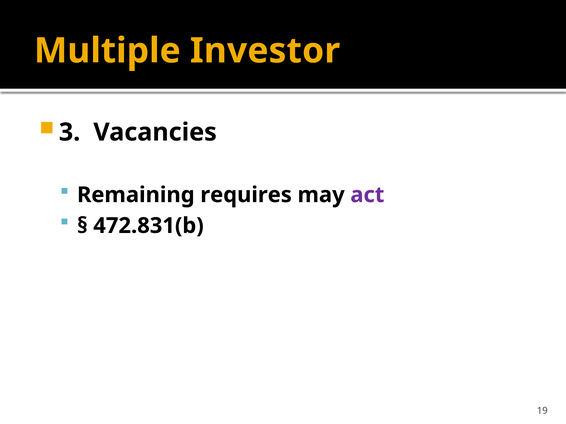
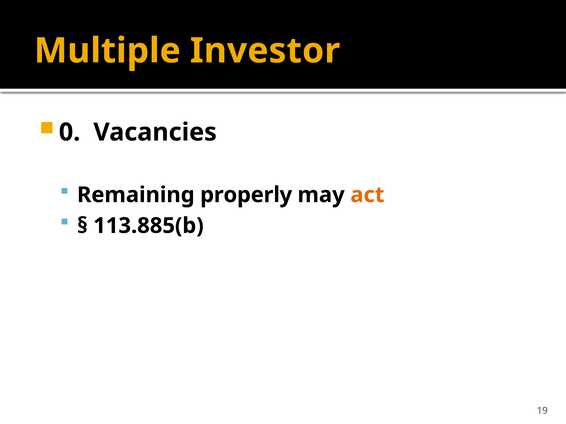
3: 3 -> 0
requires: requires -> properly
act colour: purple -> orange
472.831(b: 472.831(b -> 113.885(b
